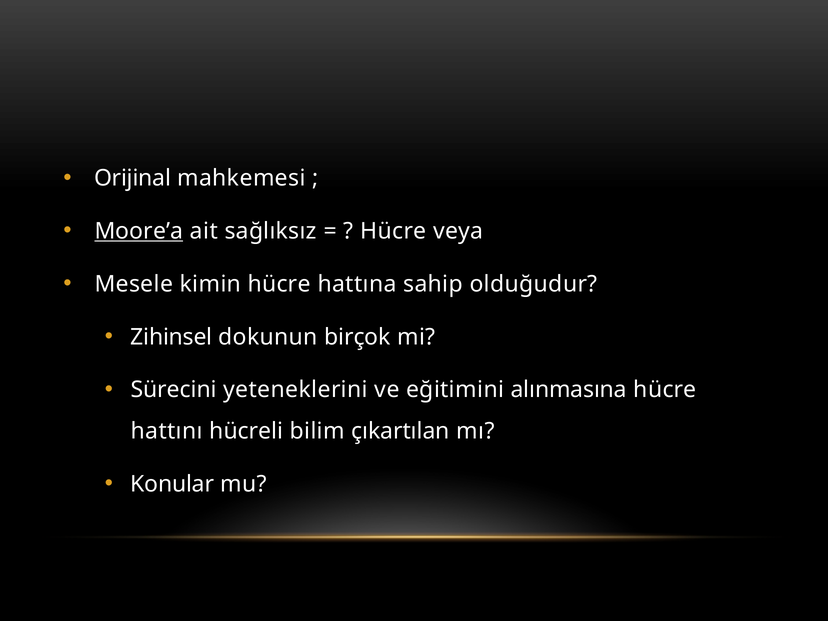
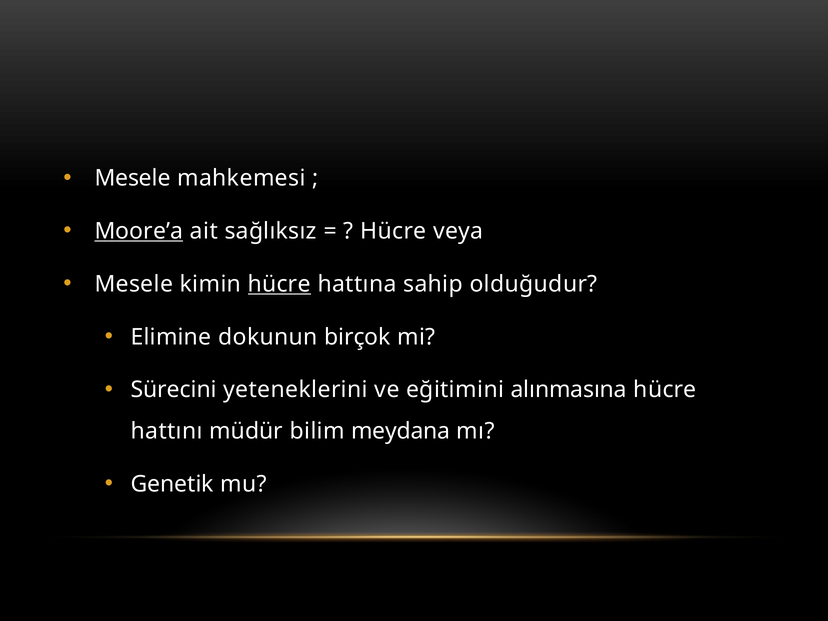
Orijinal at (133, 178): Orijinal -> Mesele
hücre at (279, 284) underline: none -> present
Zihinsel: Zihinsel -> Elimine
hücreli: hücreli -> müdür
çıkartılan: çıkartılan -> meydana
Konular: Konular -> Genetik
